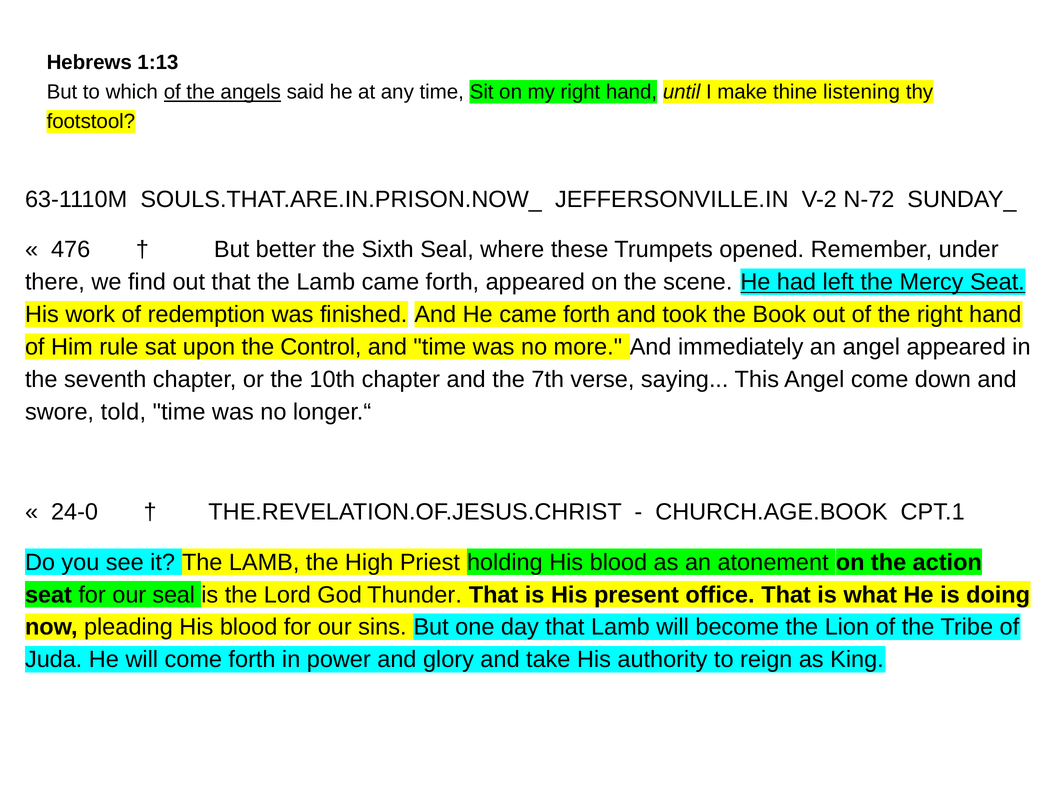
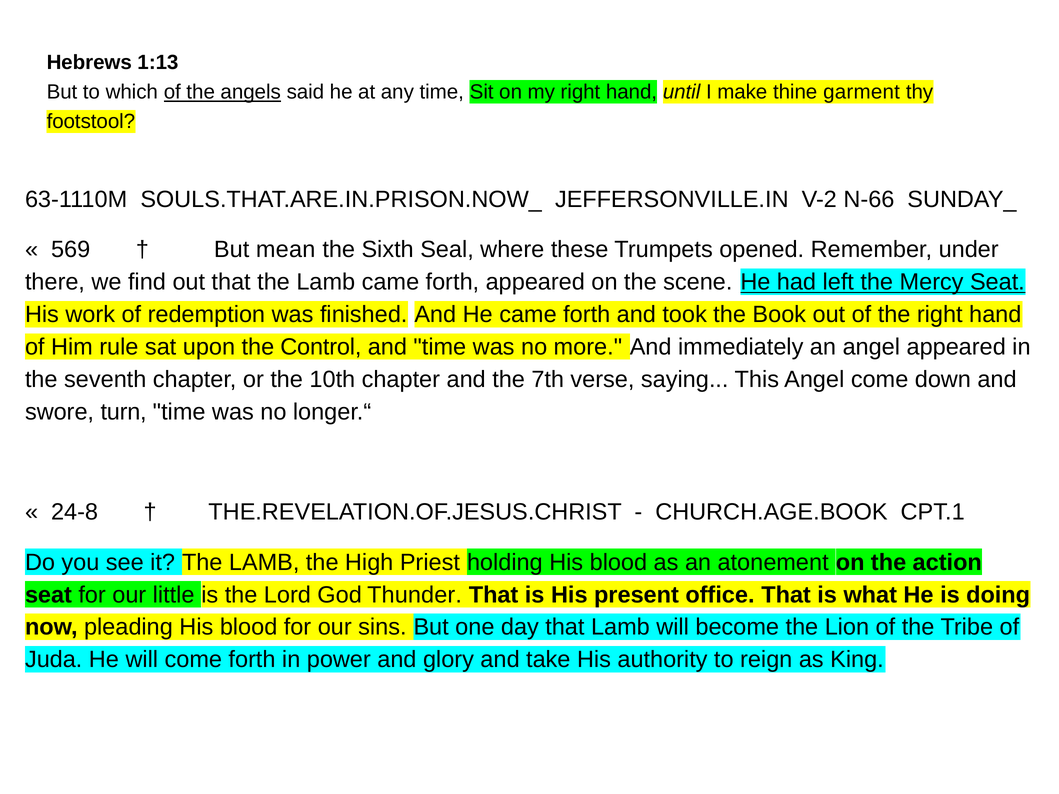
listening: listening -> garment
N-72: N-72 -> N-66
476: 476 -> 569
better: better -> mean
told: told -> turn
24-0: 24-0 -> 24-8
our seal: seal -> little
